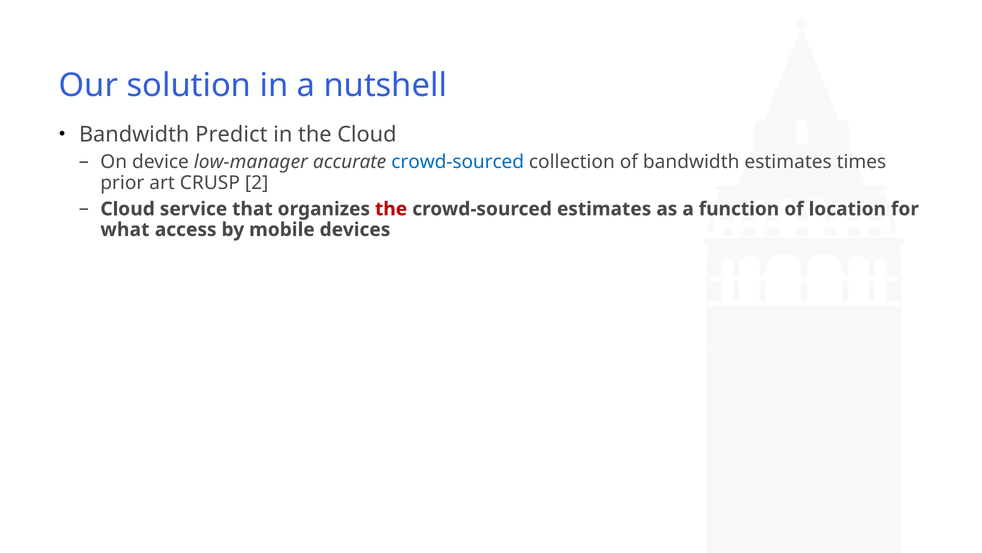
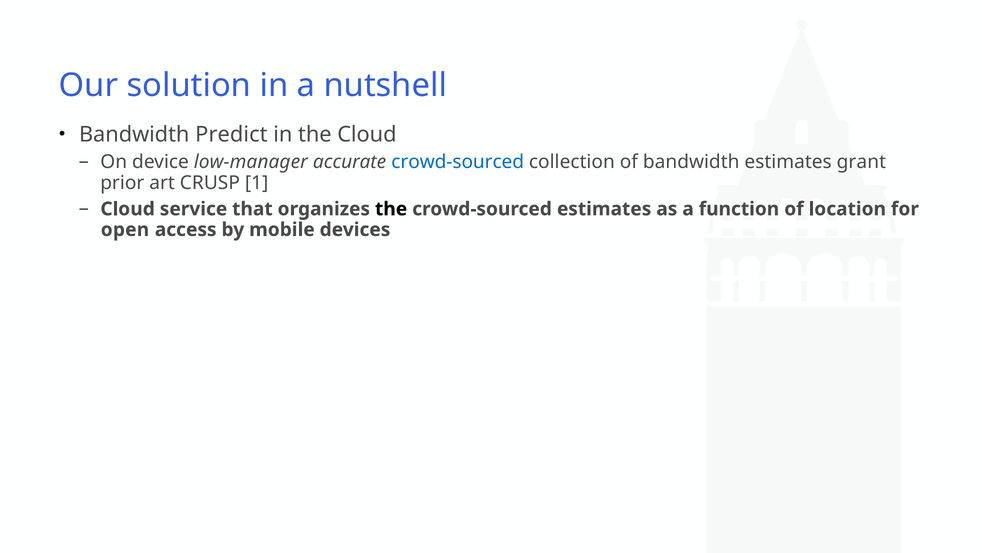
times: times -> grant
2: 2 -> 1
the at (391, 209) colour: red -> black
what: what -> open
